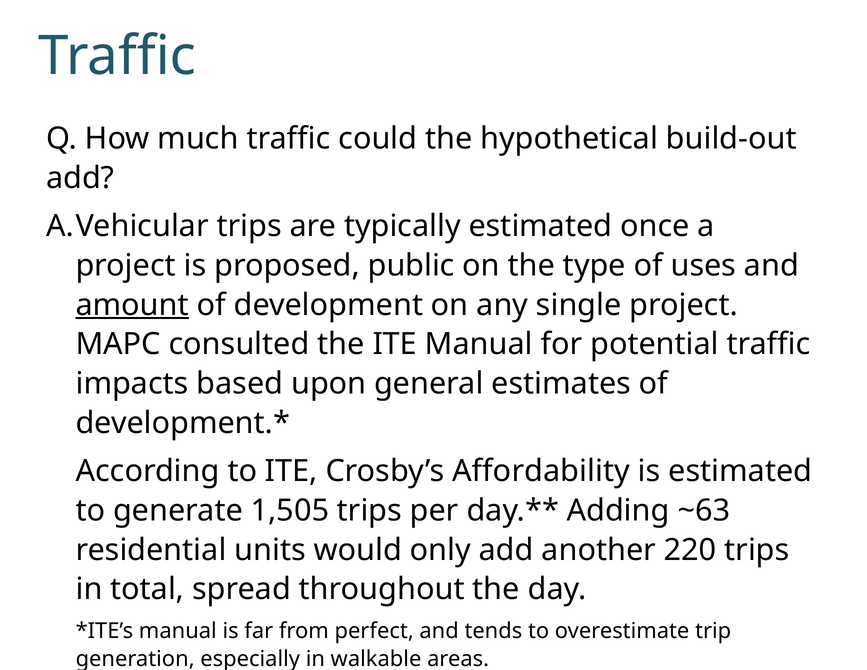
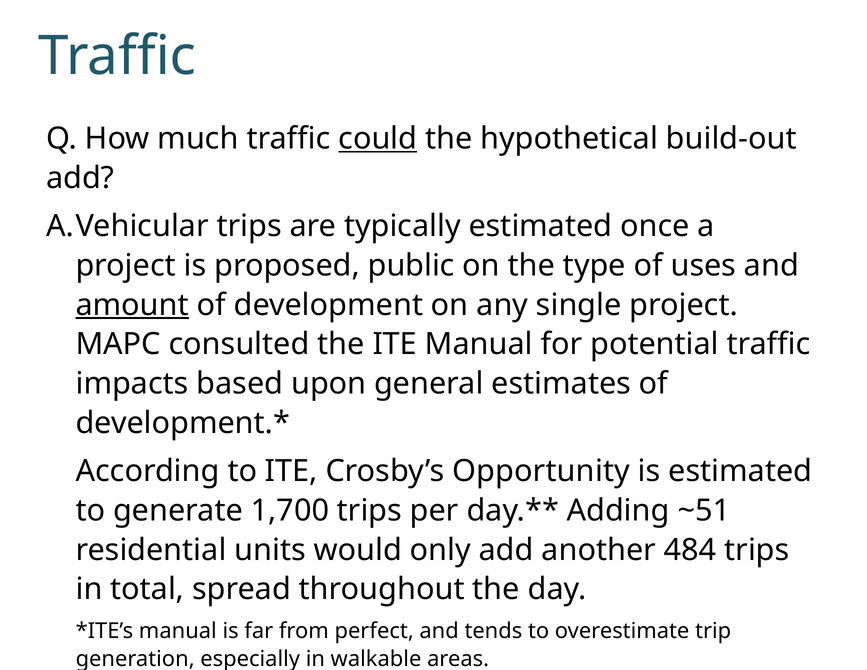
could underline: none -> present
Affordability: Affordability -> Opportunity
1,505: 1,505 -> 1,700
~63: ~63 -> ~51
220: 220 -> 484
